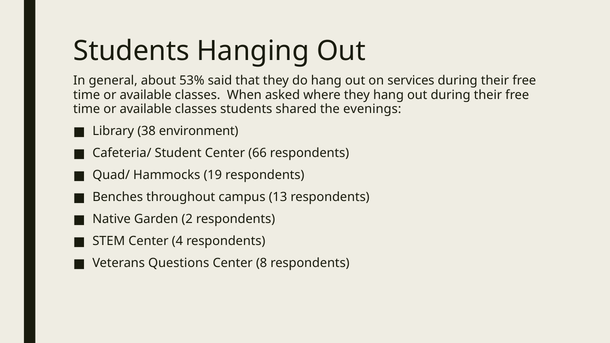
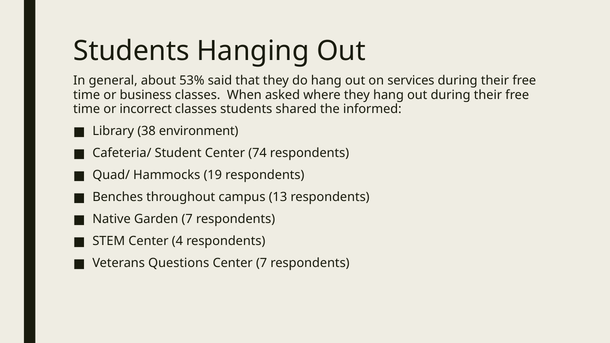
available at (146, 95): available -> business
available at (146, 109): available -> incorrect
evenings: evenings -> informed
66: 66 -> 74
Garden 2: 2 -> 7
Center 8: 8 -> 7
